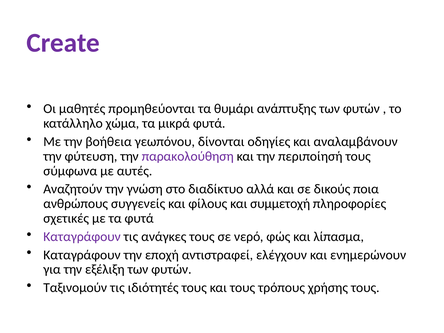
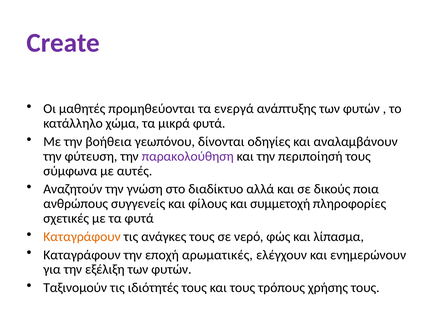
θυμάρι: θυμάρι -> ενεργά
Καταγράφουν at (82, 237) colour: purple -> orange
αντιστραφεί: αντιστραφεί -> αρωματικές
